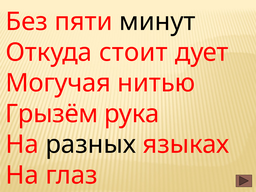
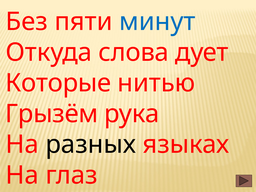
минут colour: black -> blue
стоит: стоит -> слова
Могучая: Могучая -> Которые
